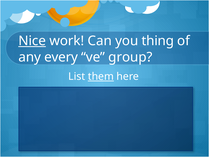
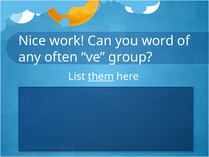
Nice underline: present -> none
thing: thing -> word
every: every -> often
